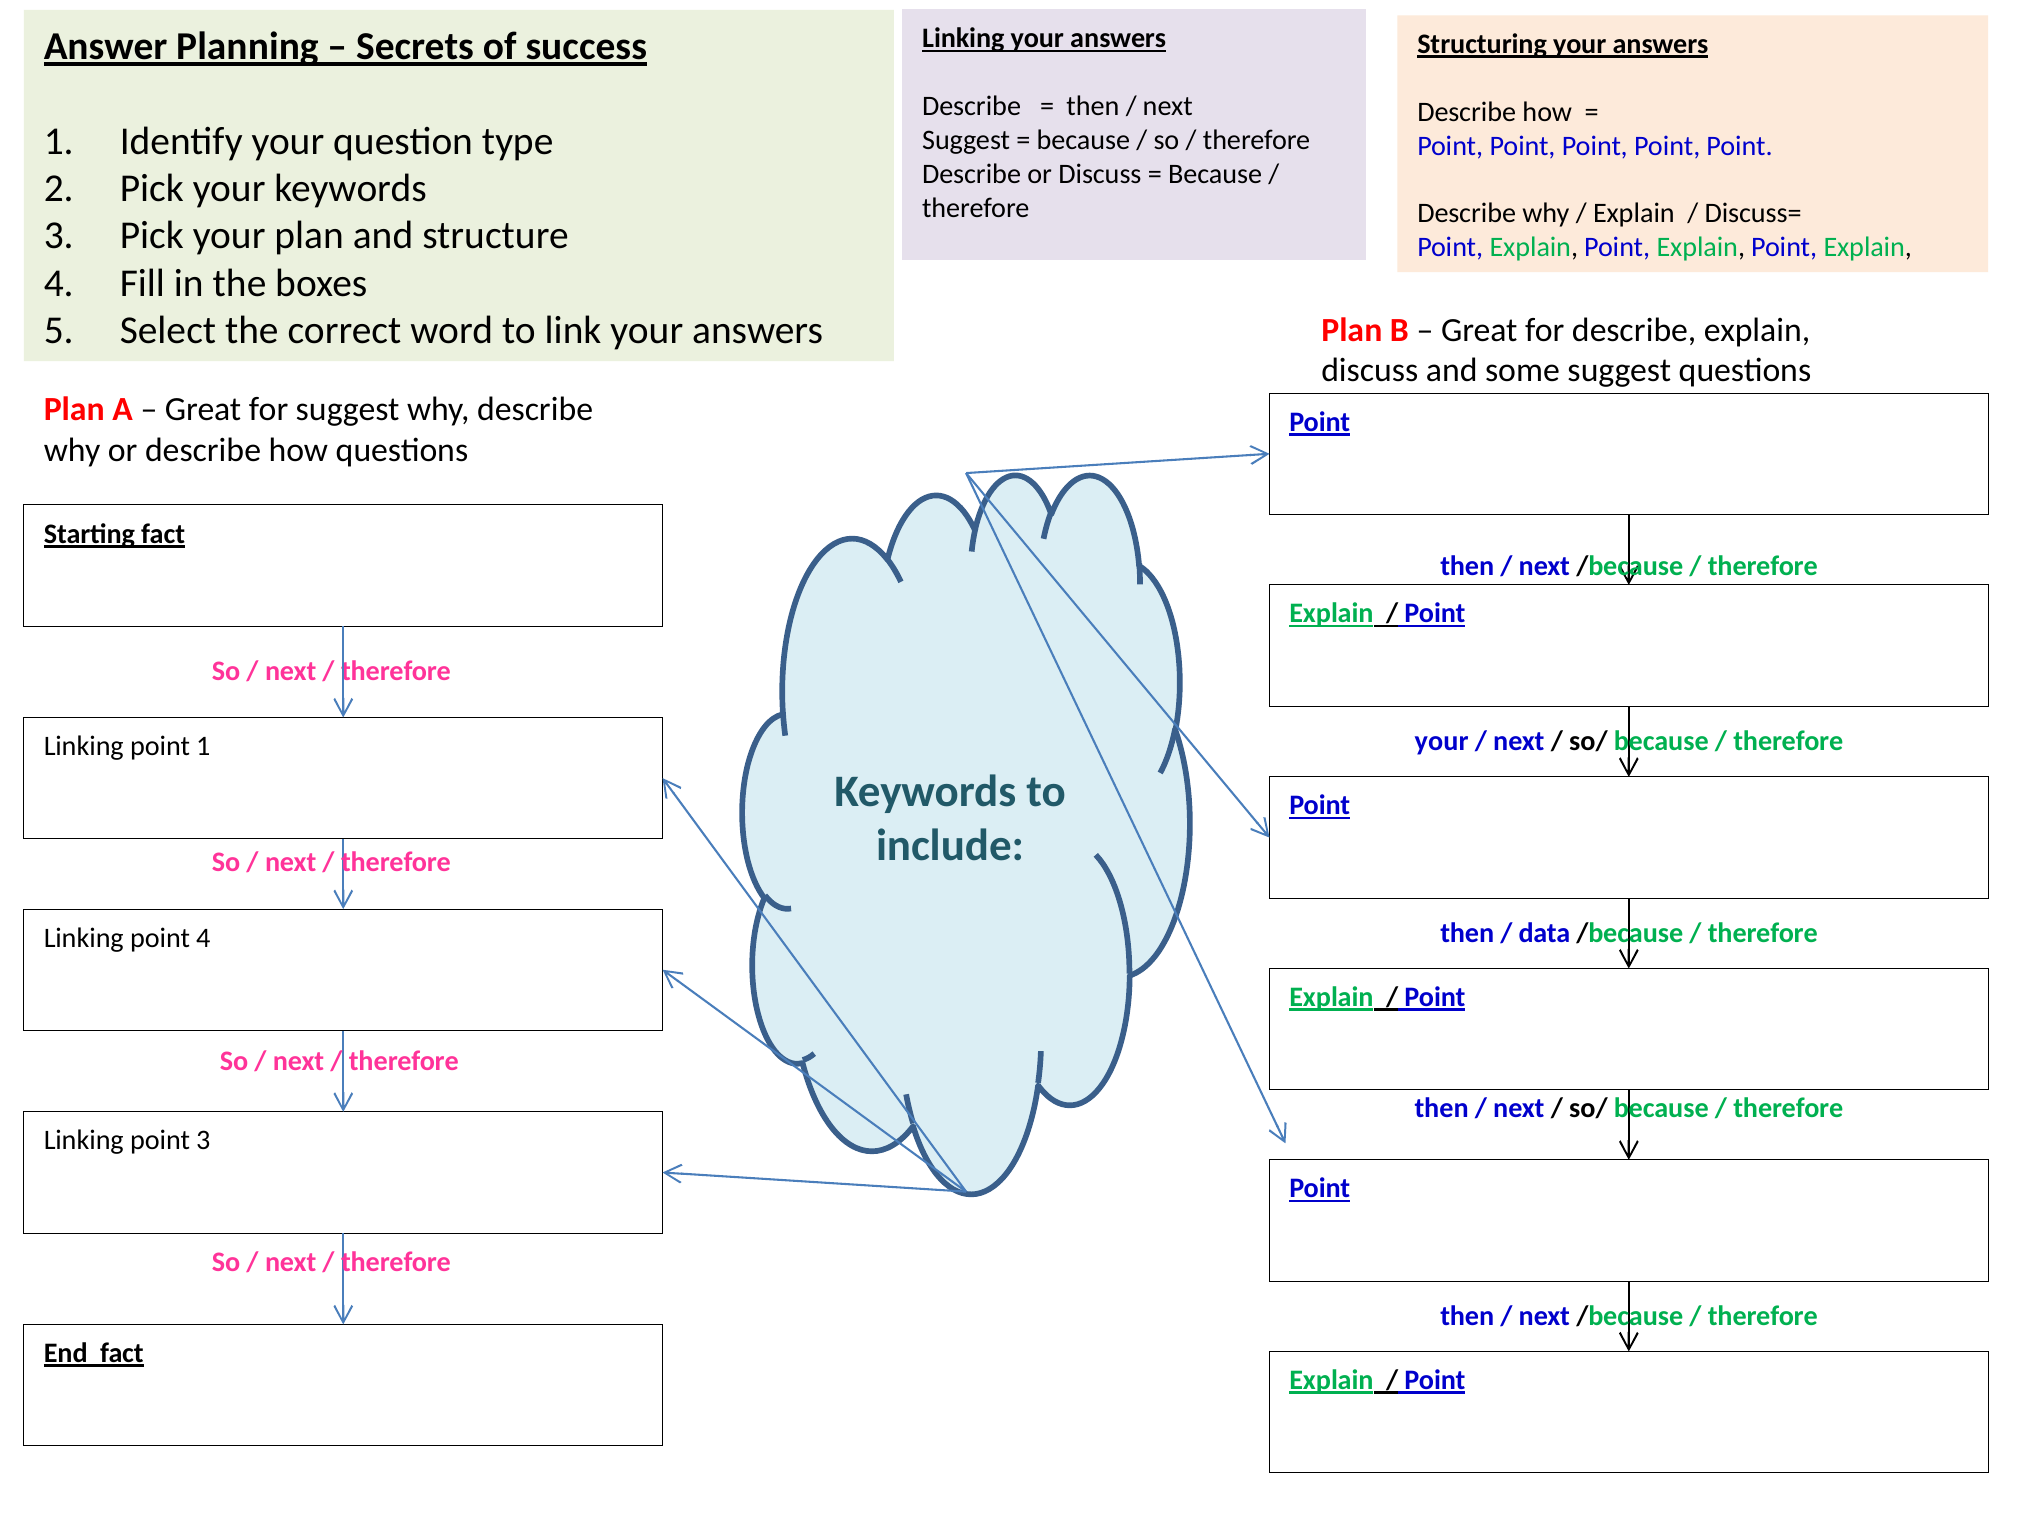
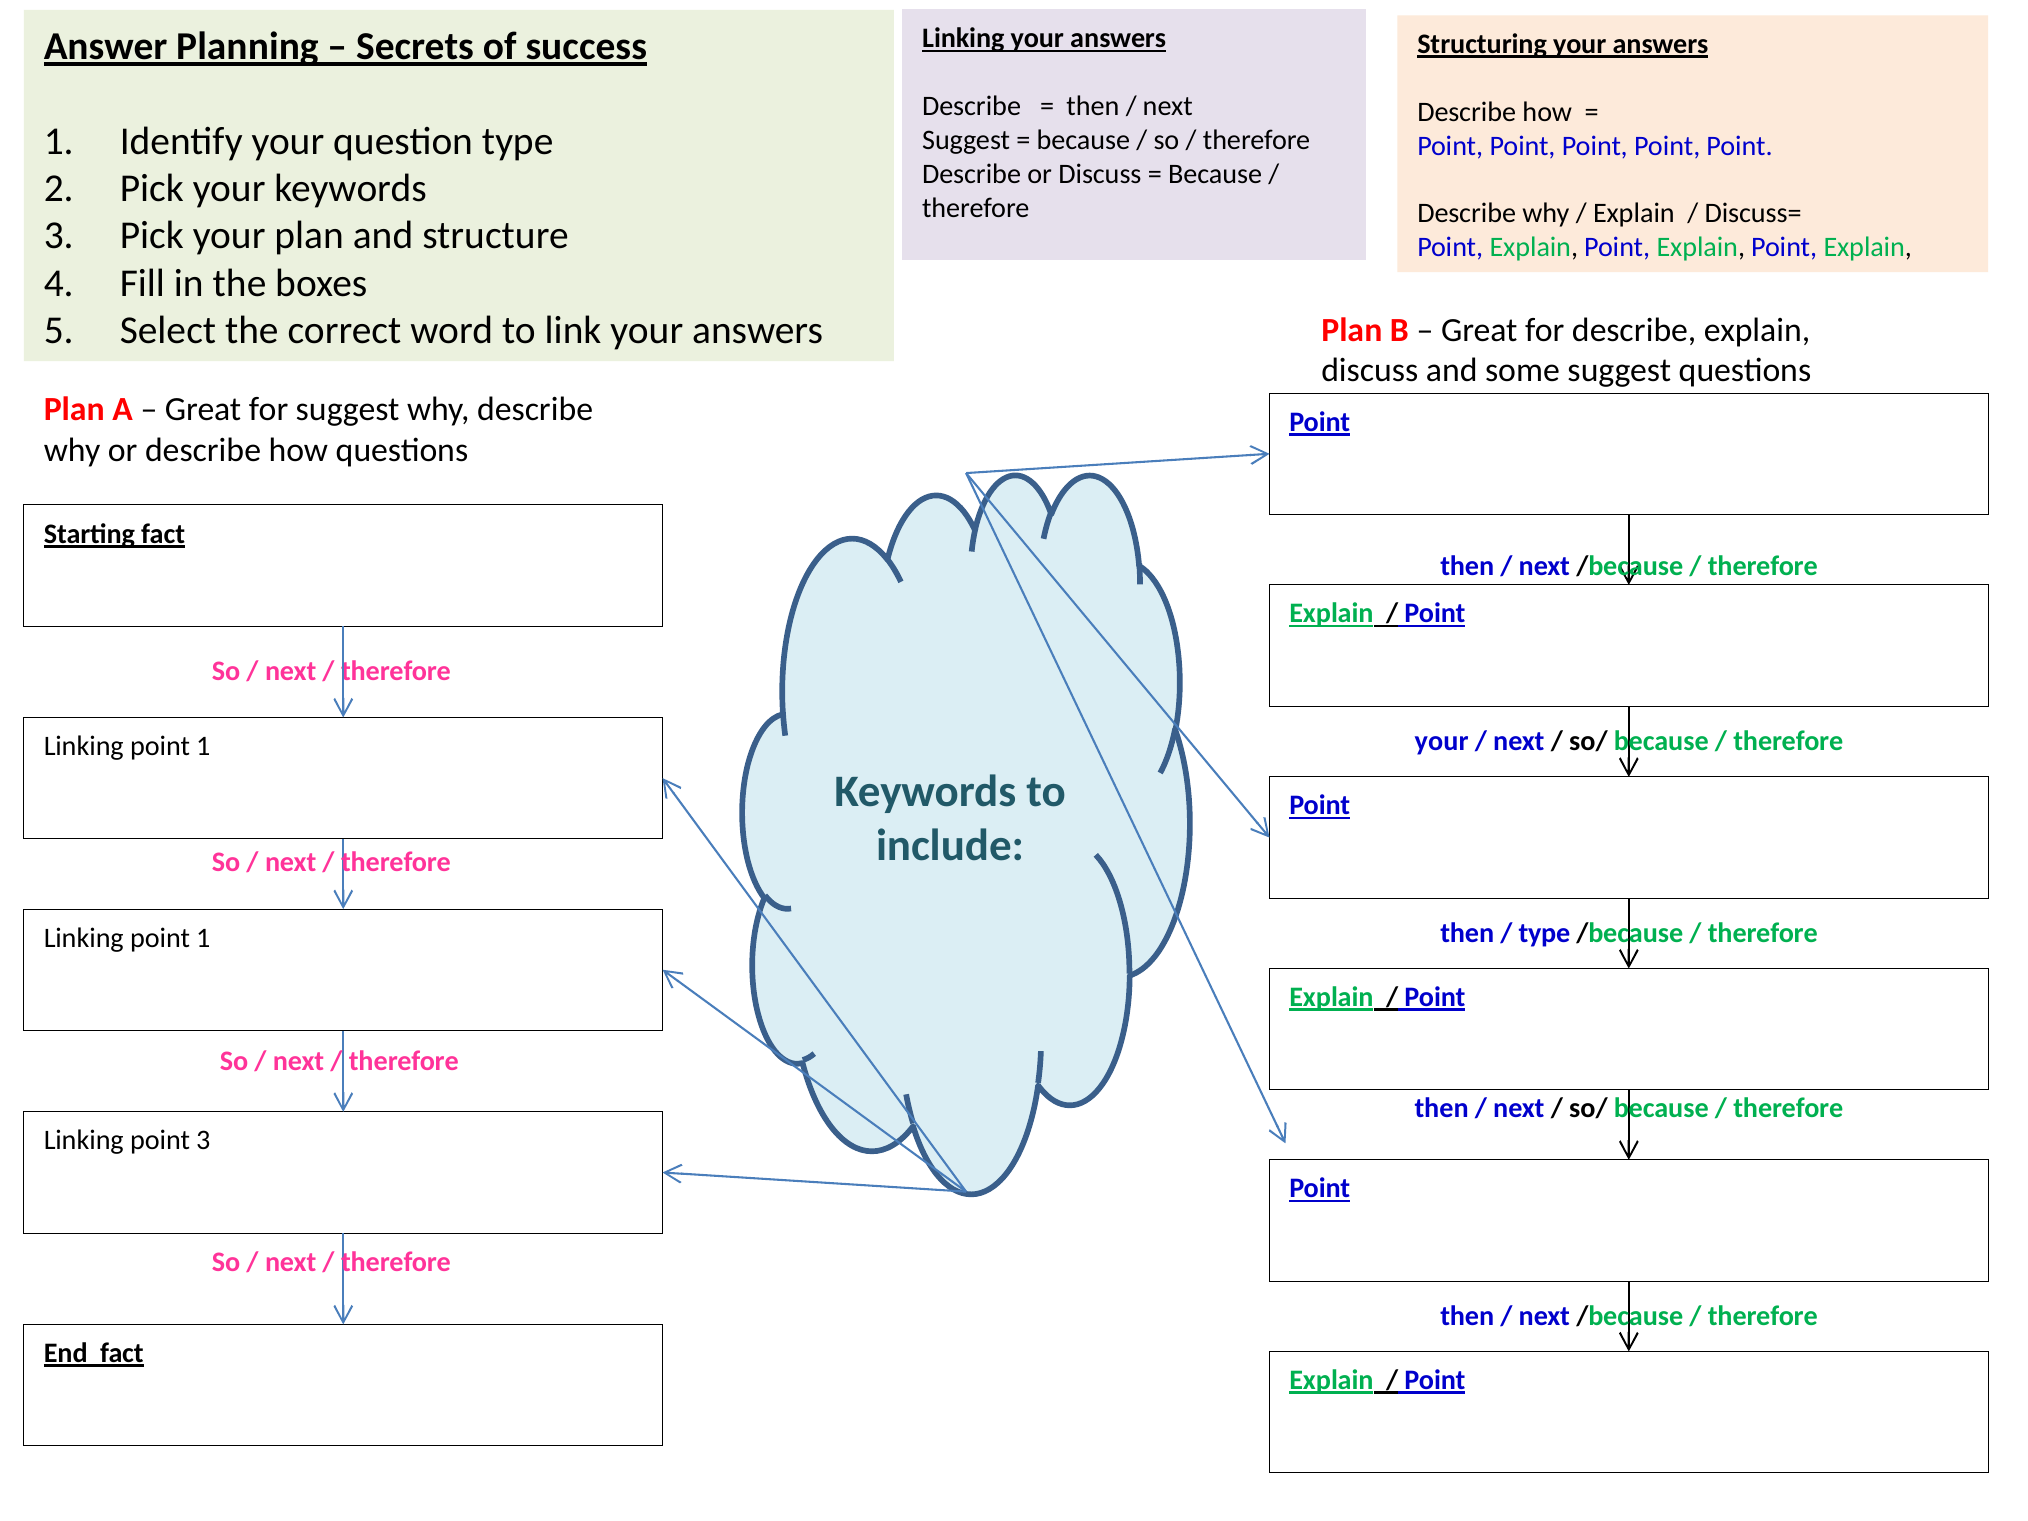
data at (1544, 933): data -> type
4 at (203, 938): 4 -> 1
